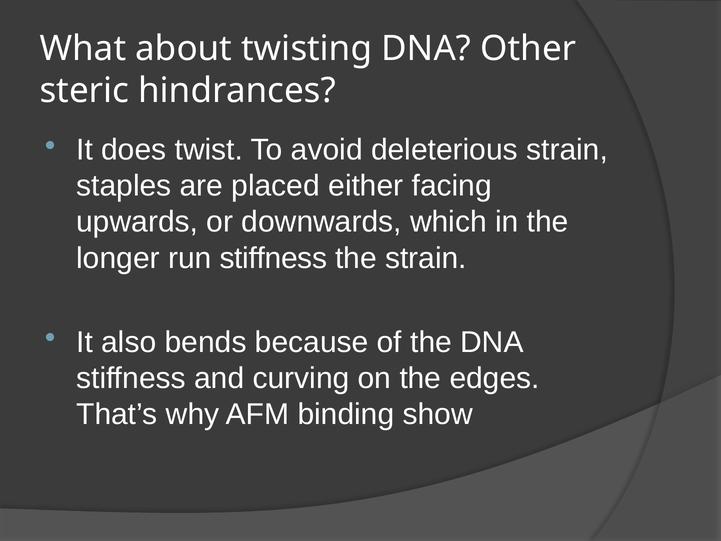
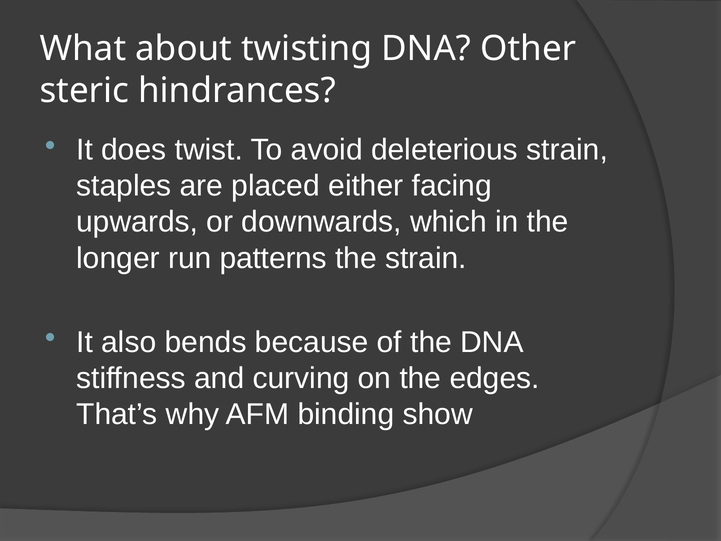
run stiffness: stiffness -> patterns
